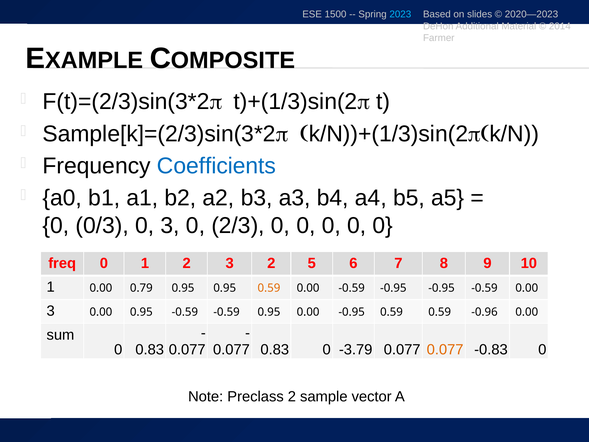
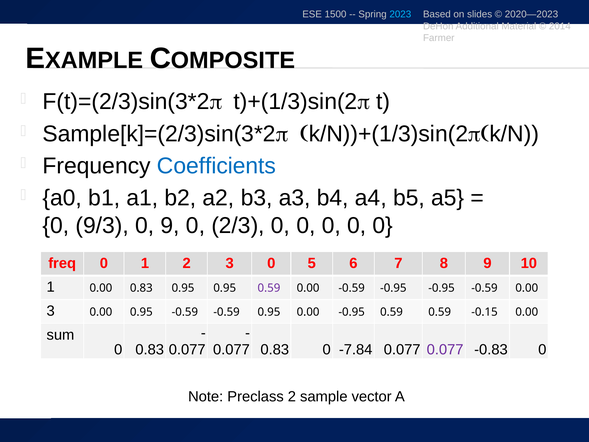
0/3: 0/3 -> 9/3
0 3: 3 -> 9
3 2: 2 -> 0
0.00 0.79: 0.79 -> 0.83
0.59 at (269, 288) colour: orange -> purple
-0.96: -0.96 -> -0.15
-3.79: -3.79 -> -7.84
0.077 at (445, 349) colour: orange -> purple
